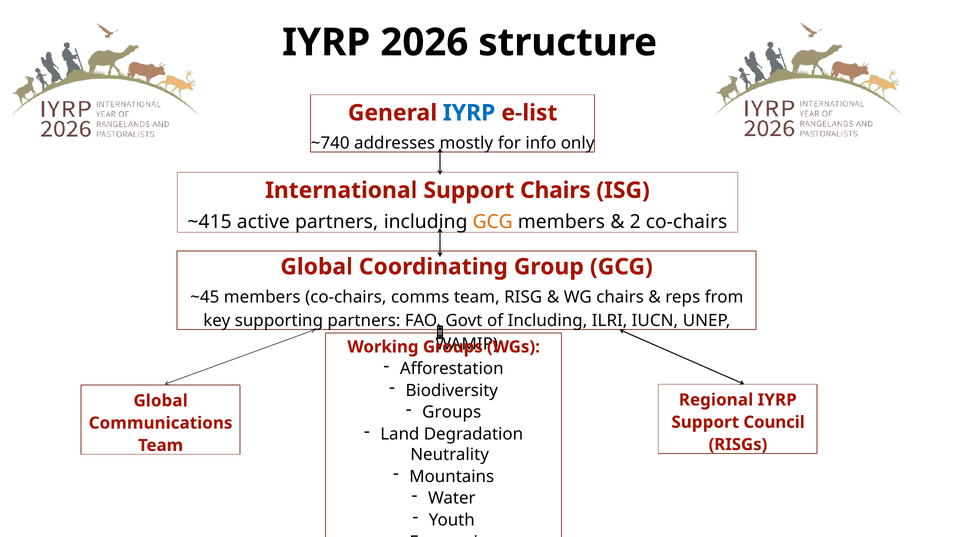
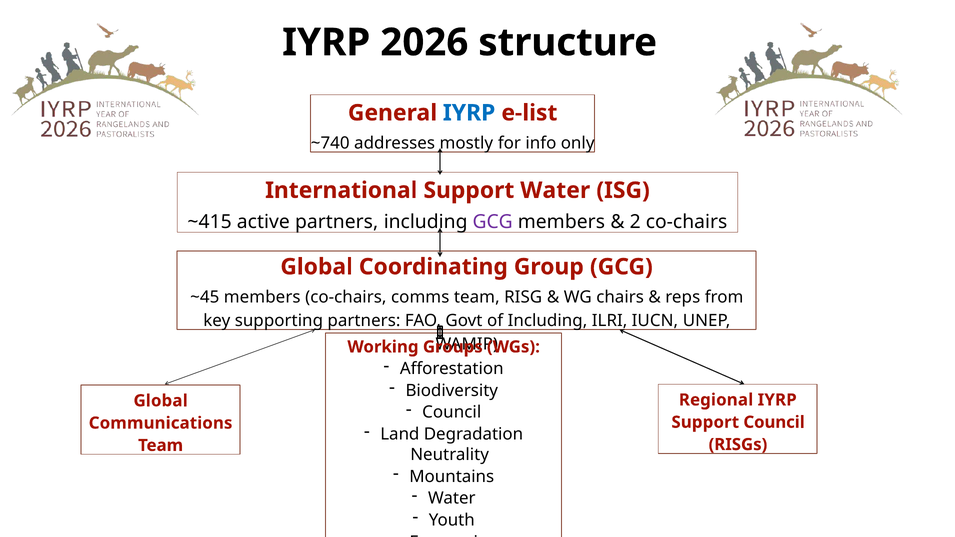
Support Chairs: Chairs -> Water
GCG at (493, 222) colour: orange -> purple
Groups at (452, 413): Groups -> Council
